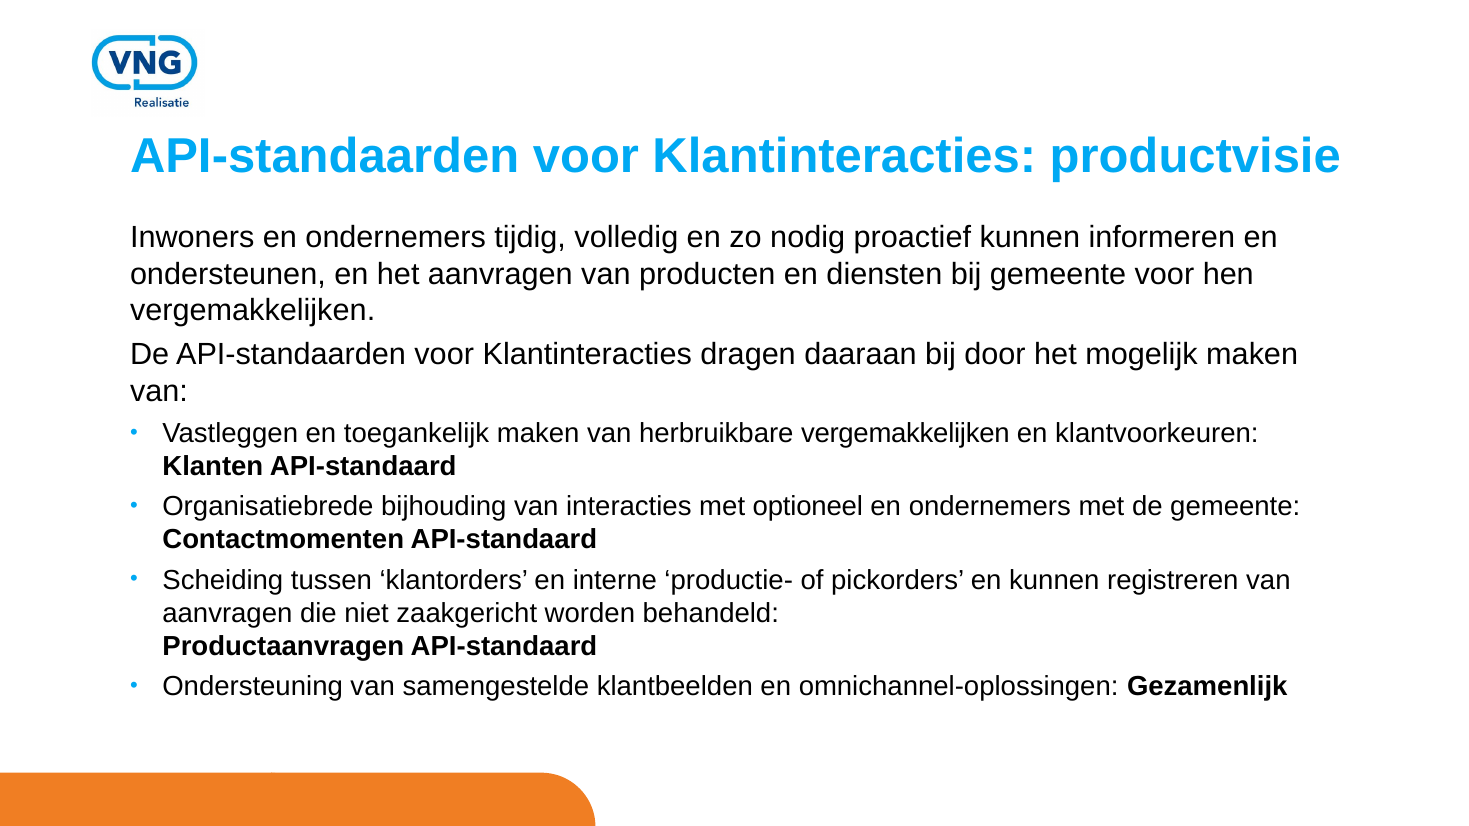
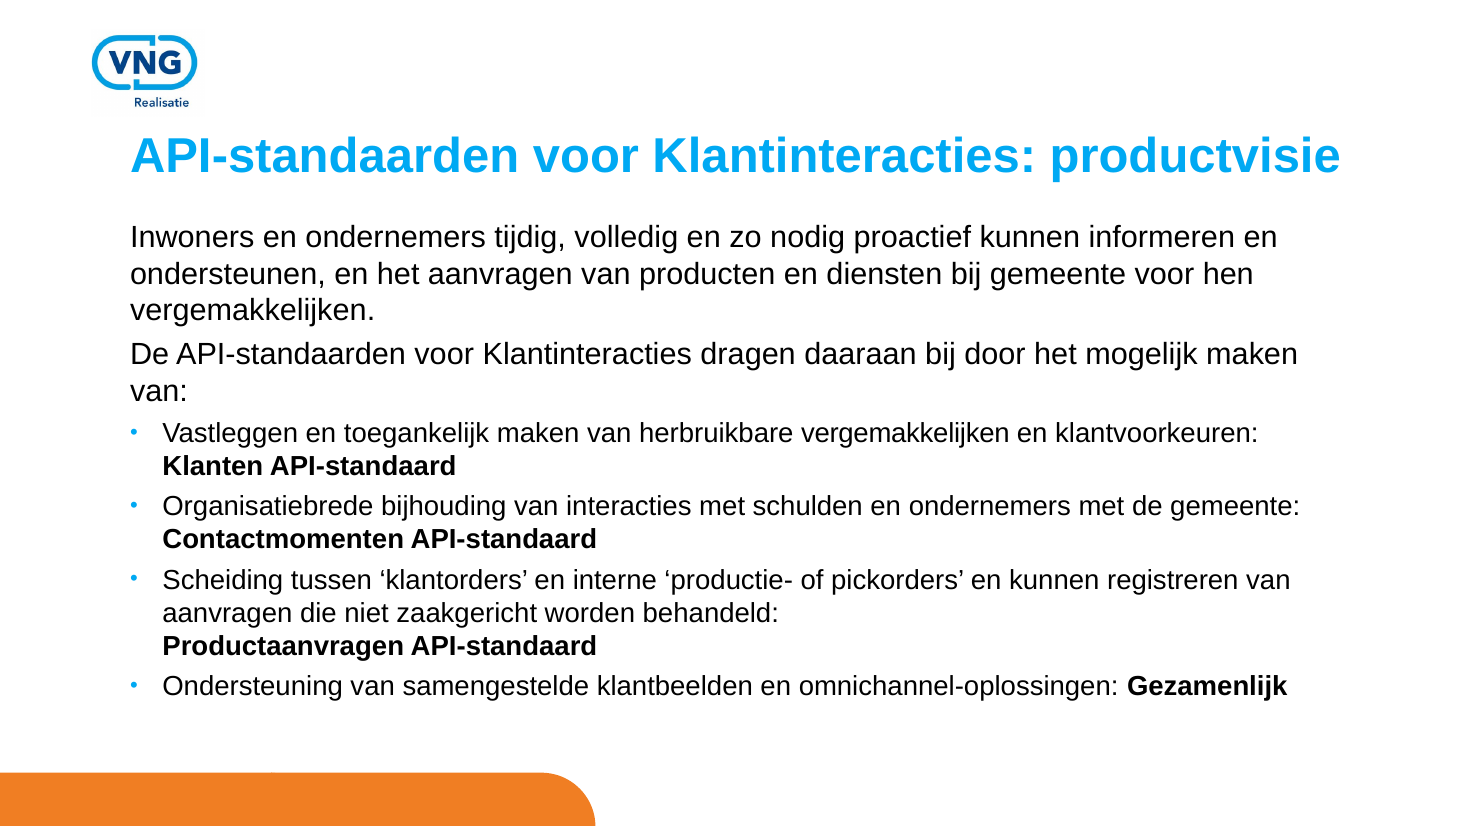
optioneel: optioneel -> schulden
